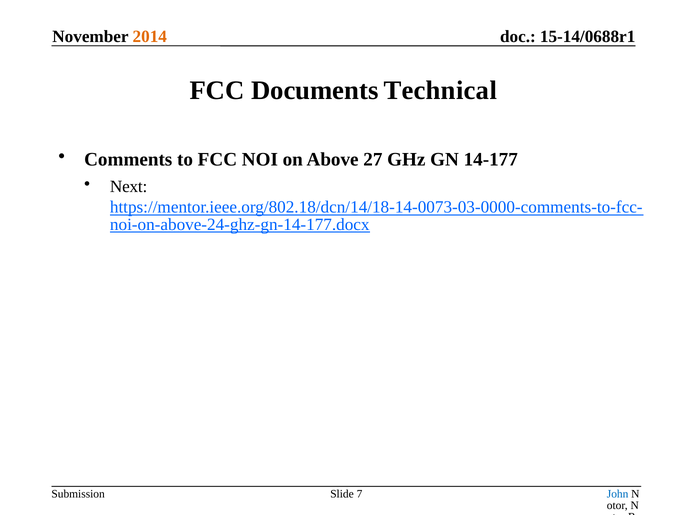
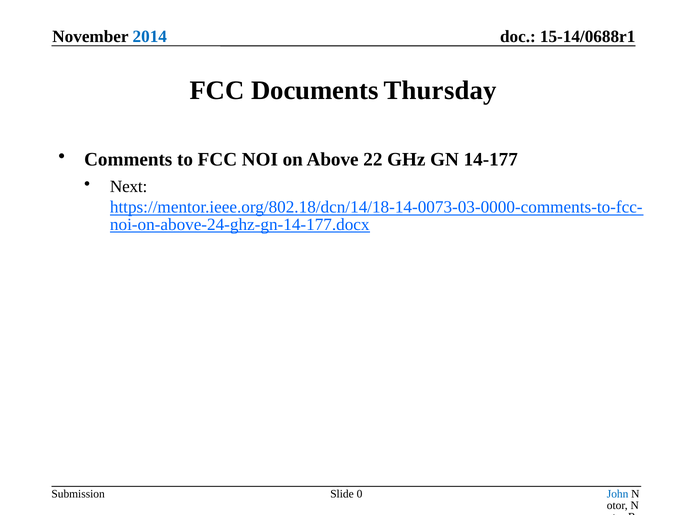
2014 colour: orange -> blue
Technical: Technical -> Thursday
27: 27 -> 22
7: 7 -> 0
